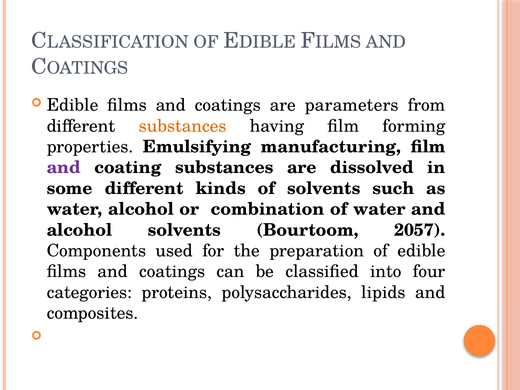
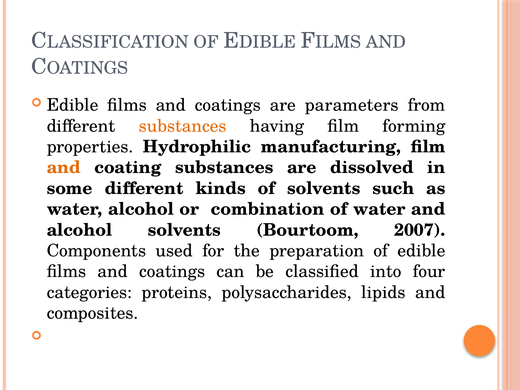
Emulsifying: Emulsifying -> Hydrophilic
and at (64, 168) colour: purple -> orange
2057: 2057 -> 2007
